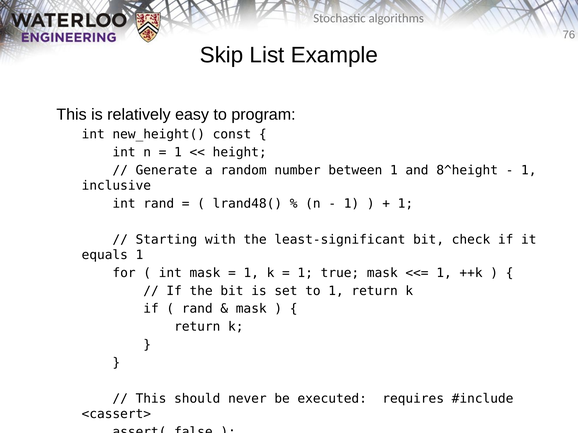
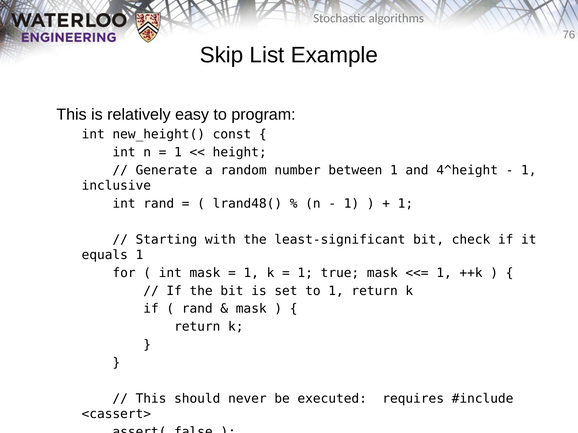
8^height: 8^height -> 4^height
